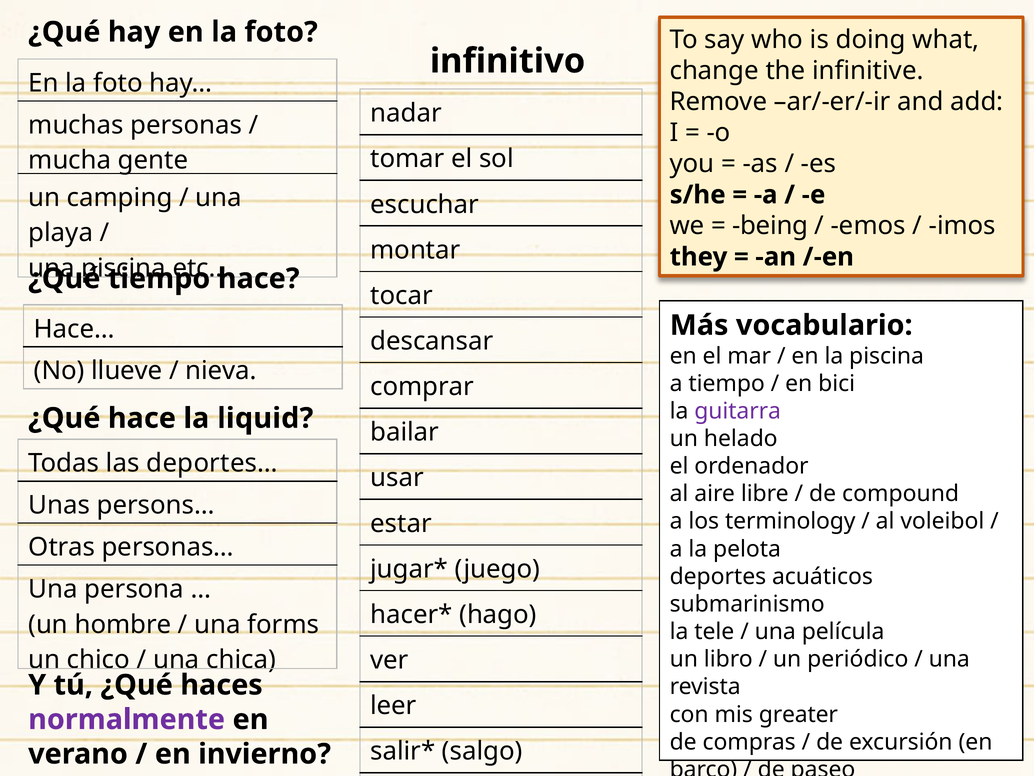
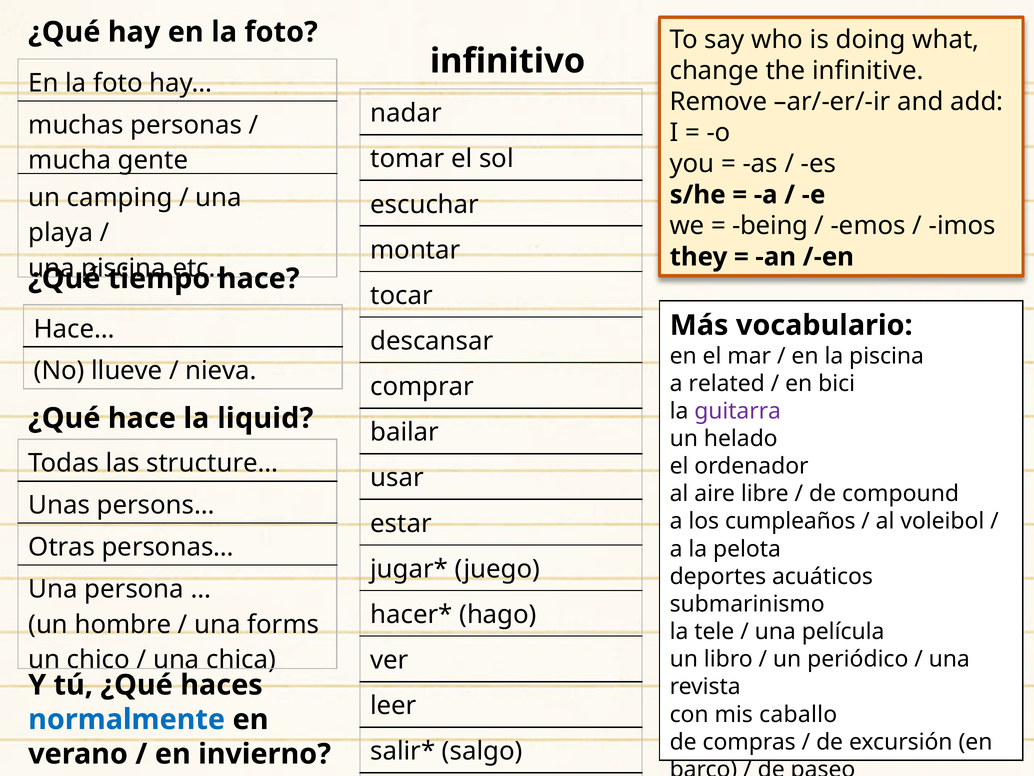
a tiempo: tiempo -> related
deportes…: deportes… -> structure…
terminology: terminology -> cumpleaños
greater: greater -> caballo
normalmente colour: purple -> blue
